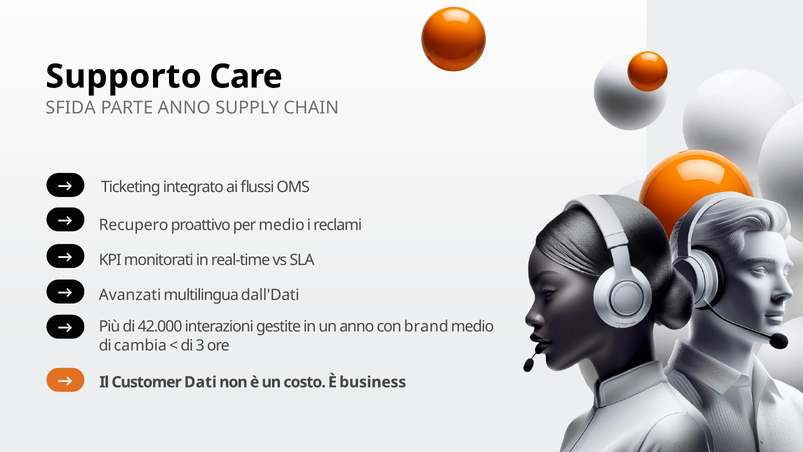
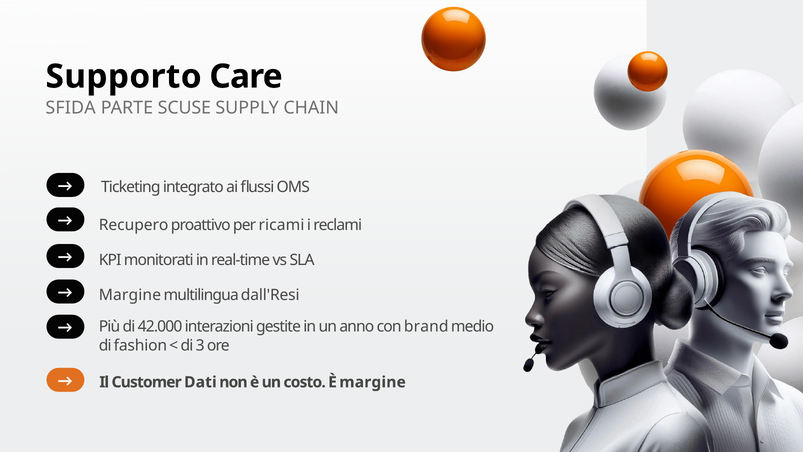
PARTE ANNO: ANNO -> SCUSE
per medio: medio -> ricami
Avanzati at (130, 295): Avanzati -> Margine
dall'Dati: dall'Dati -> dall'Resi
cambia: cambia -> fashion
È business: business -> margine
